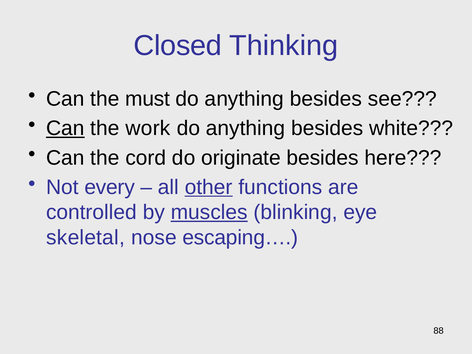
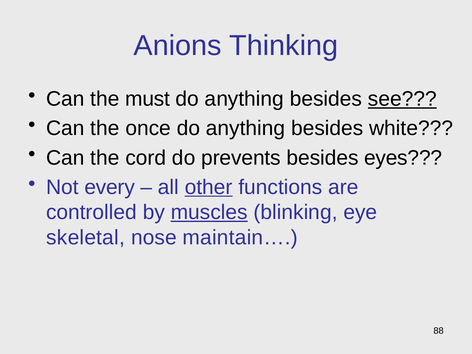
Closed: Closed -> Anions
see underline: none -> present
Can at (65, 128) underline: present -> none
work: work -> once
originate: originate -> prevents
here: here -> eyes
escaping…: escaping… -> maintain…
